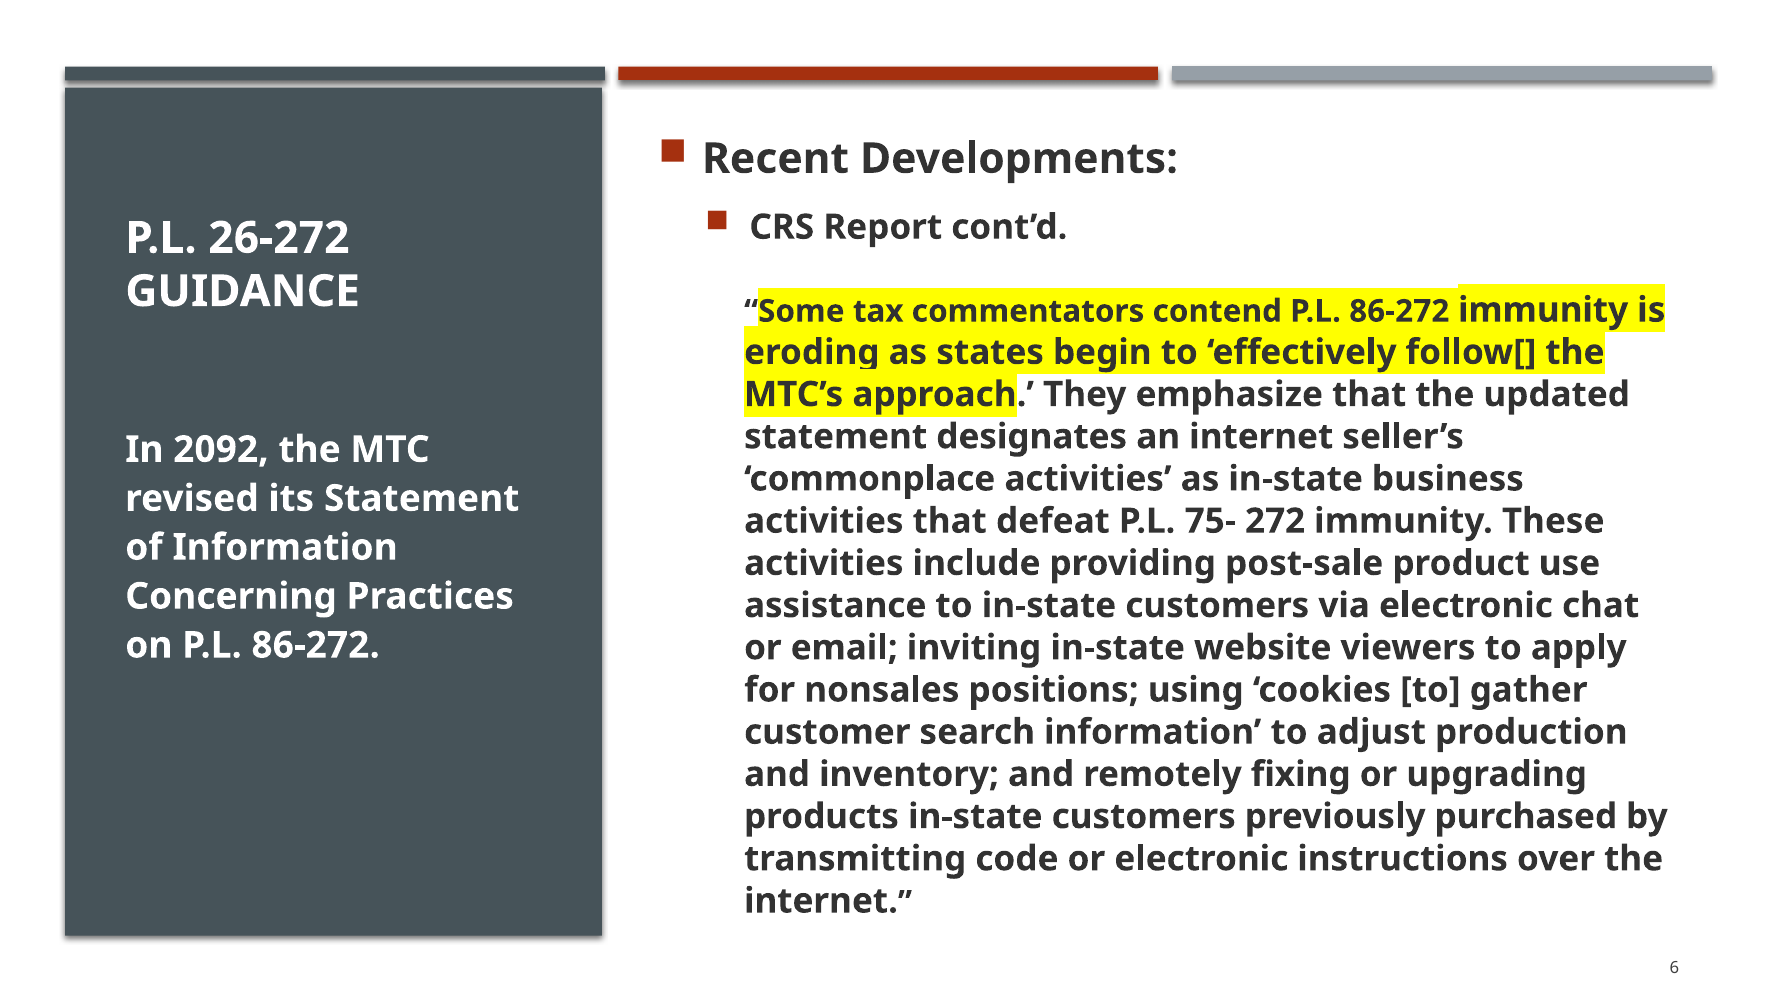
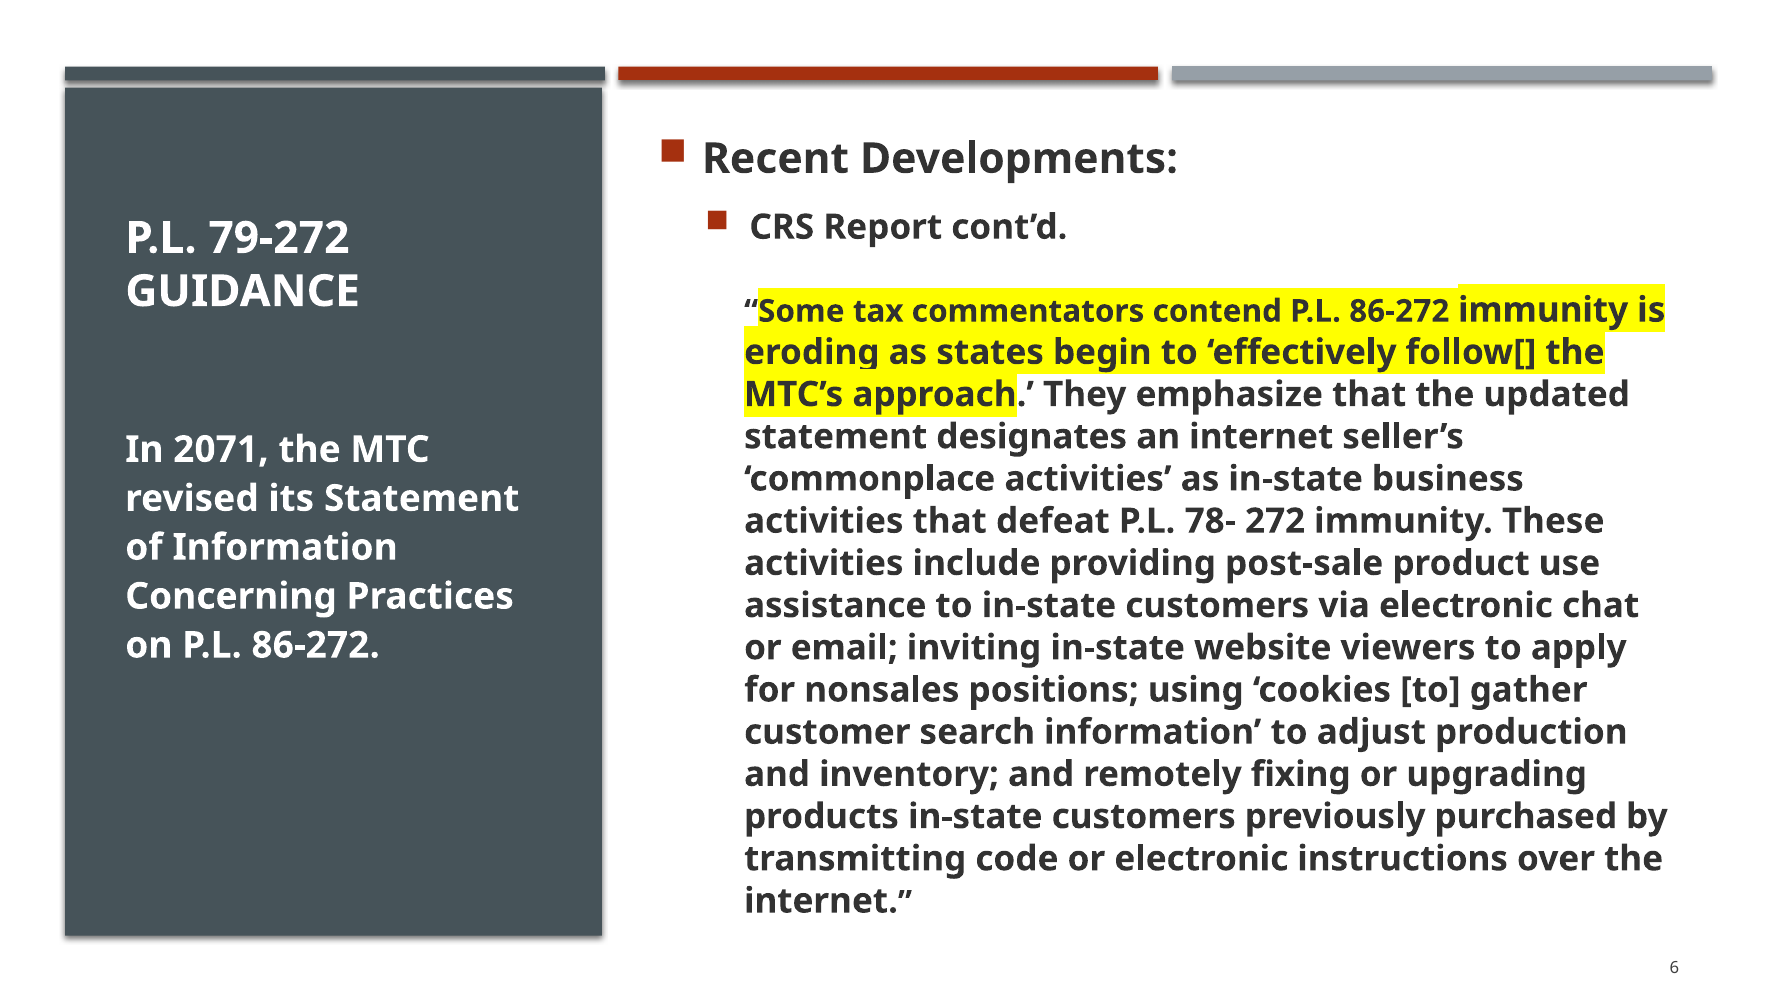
26-272: 26-272 -> 79-272
2092: 2092 -> 2071
75-: 75- -> 78-
